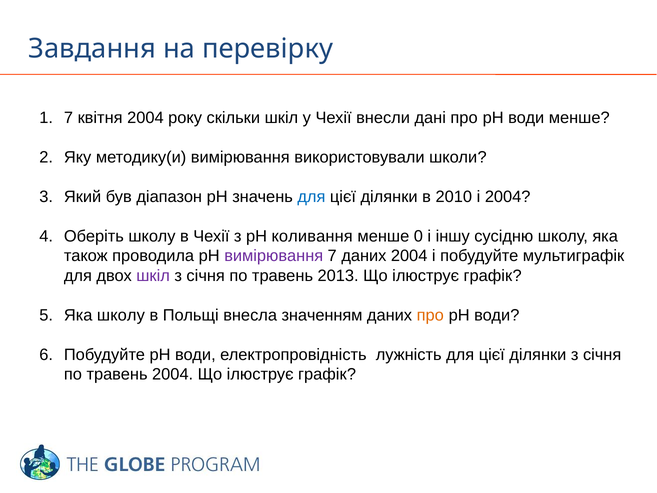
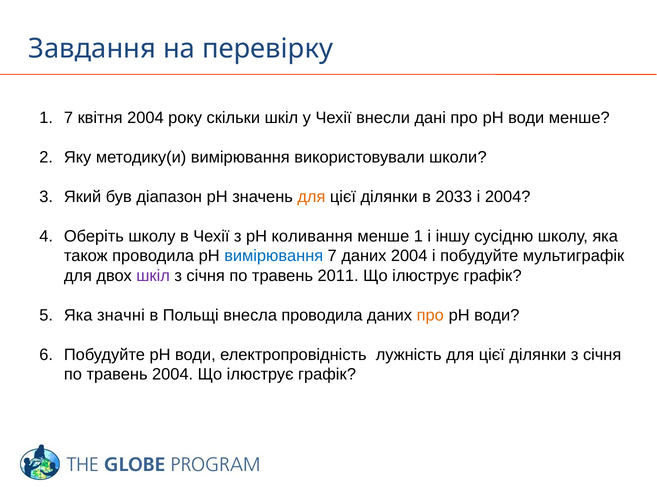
для at (311, 197) colour: blue -> orange
2010: 2010 -> 2033
менше 0: 0 -> 1
вимірювання at (274, 256) colour: purple -> blue
2013: 2013 -> 2011
Яка школу: школу -> значні
внесла значенням: значенням -> проводила
